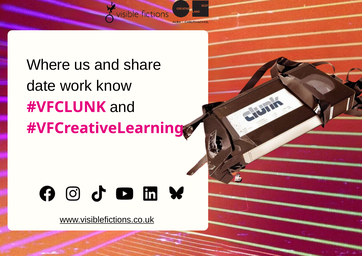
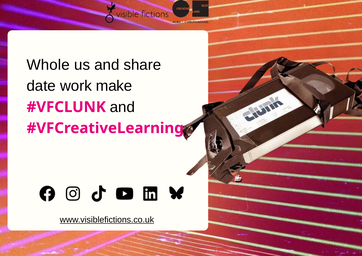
Where: Where -> Whole
know: know -> make
